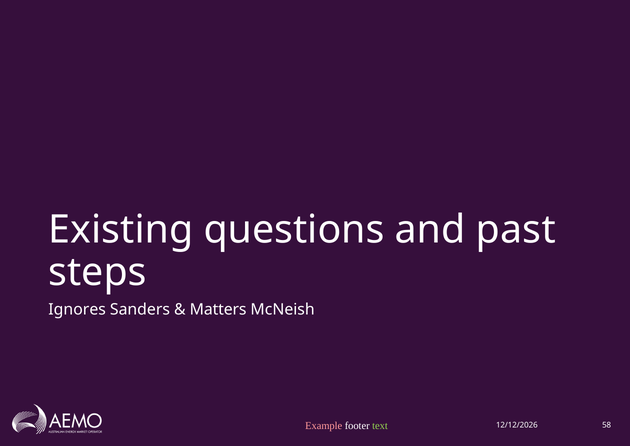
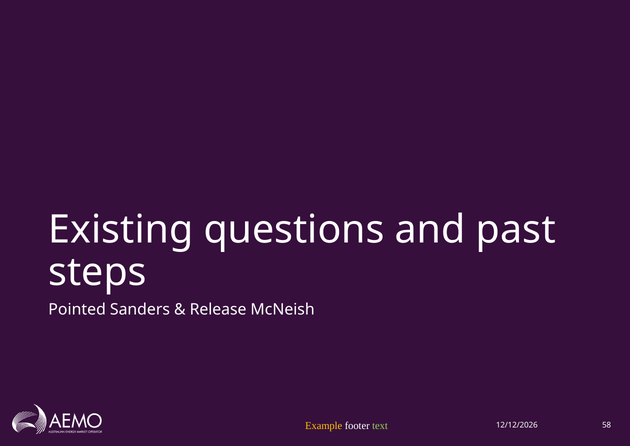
Ignores: Ignores -> Pointed
Matters: Matters -> Release
Example colour: pink -> yellow
